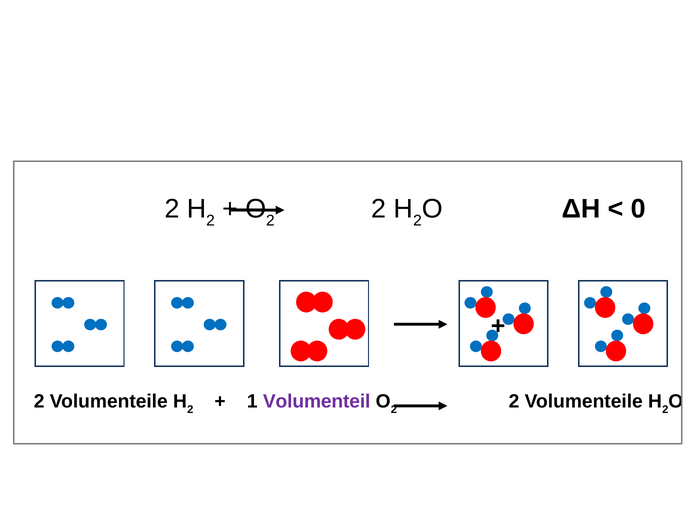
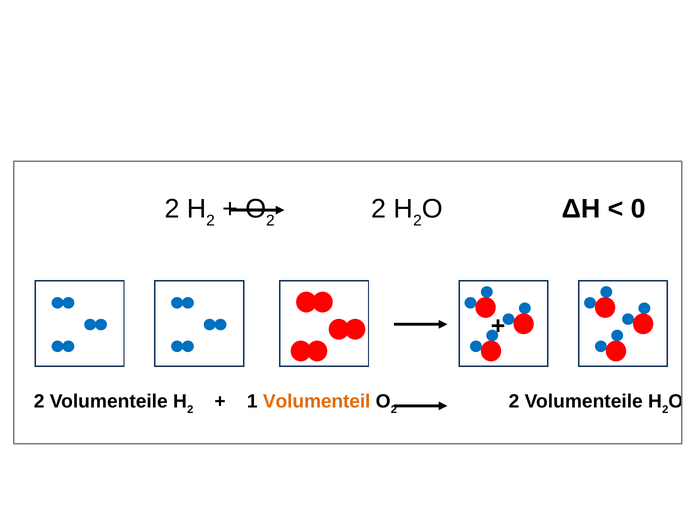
Volumenteil colour: purple -> orange
